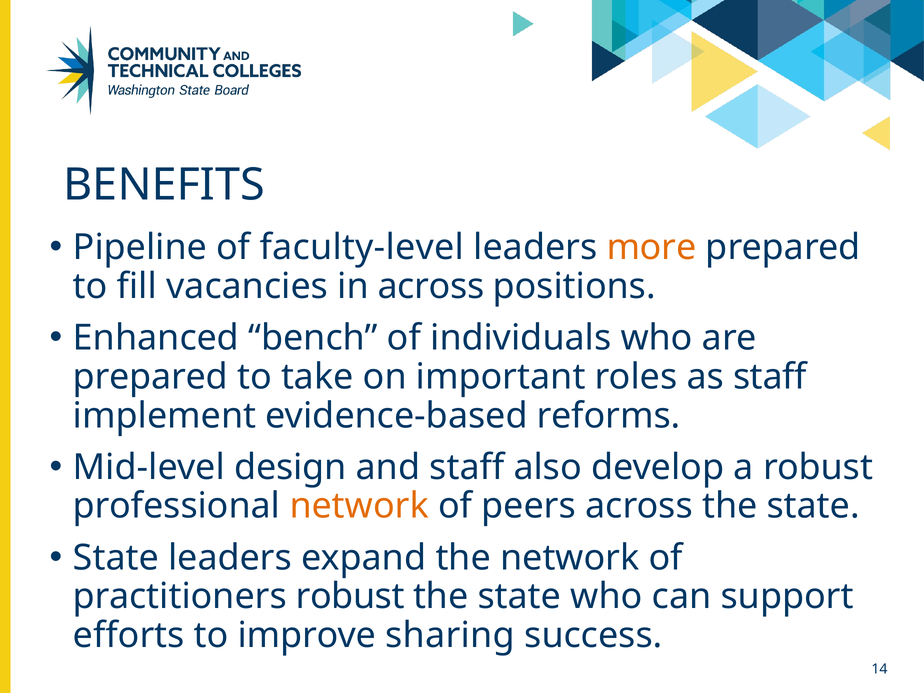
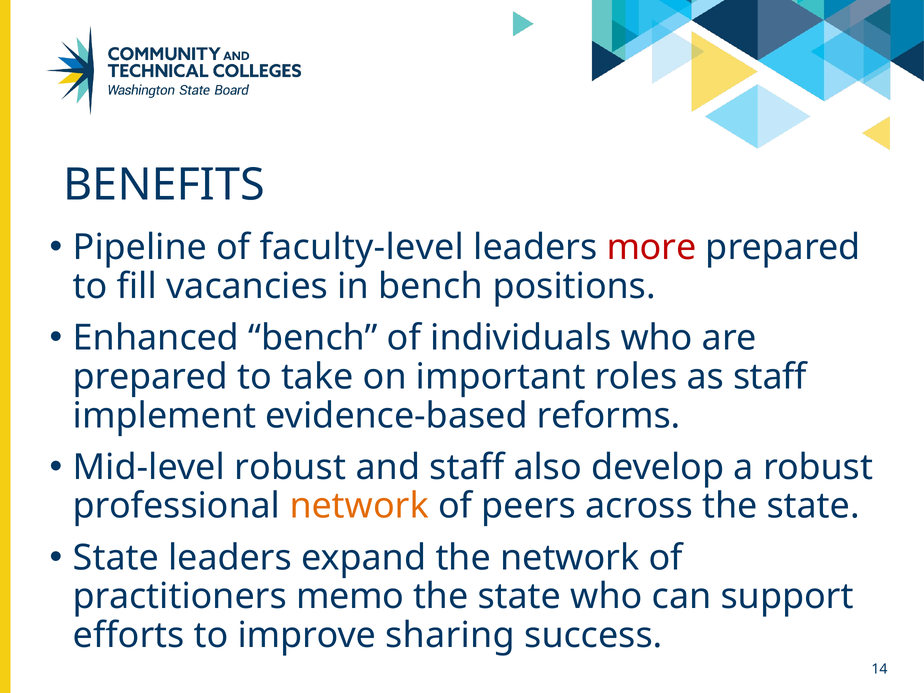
more colour: orange -> red
in across: across -> bench
Mid-level design: design -> robust
practitioners robust: robust -> memo
